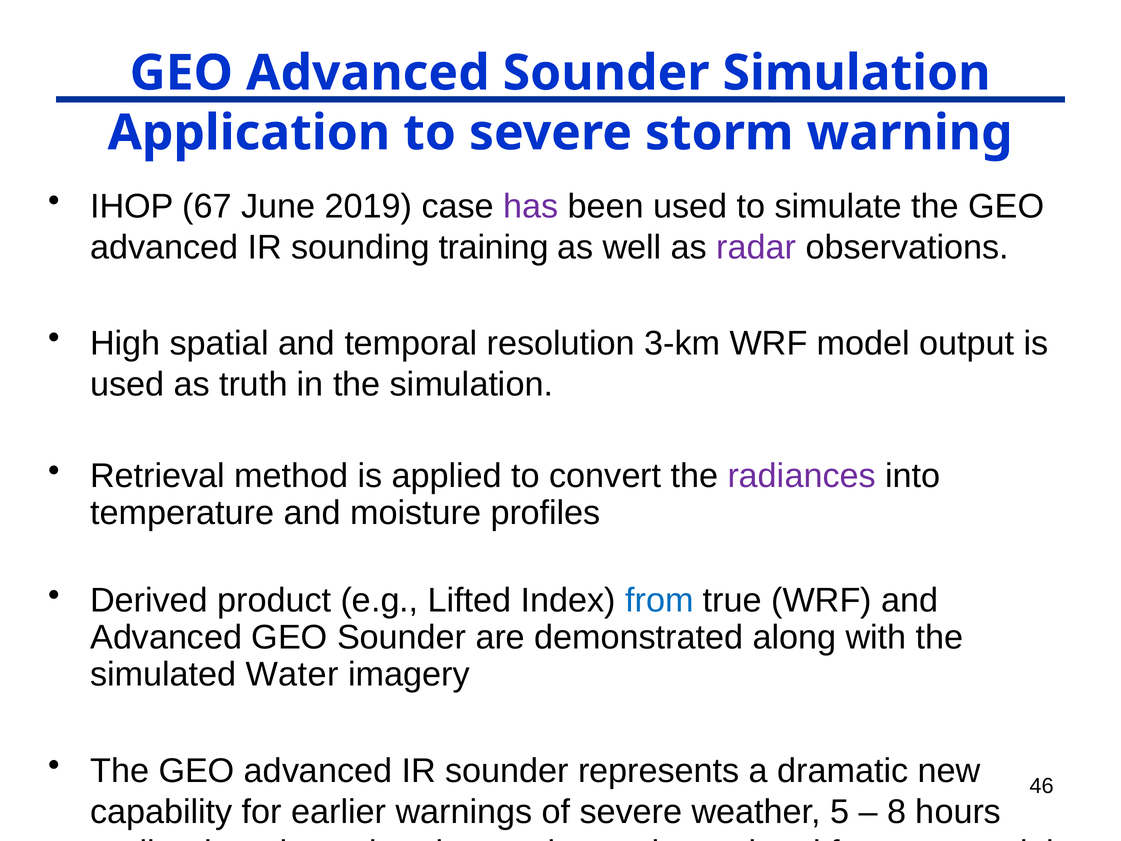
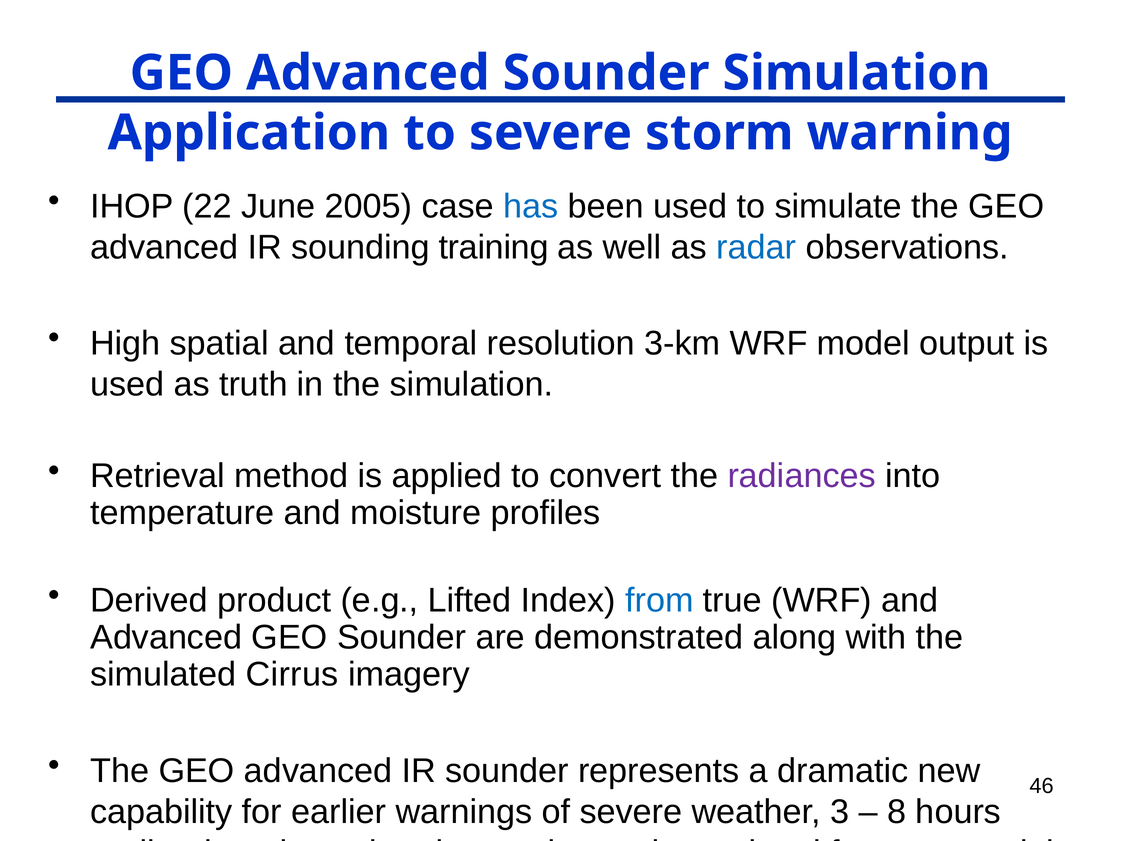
67: 67 -> 22
2019: 2019 -> 2005
has colour: purple -> blue
radar at (756, 248) colour: purple -> blue
Water: Water -> Cirrus
5: 5 -> 3
